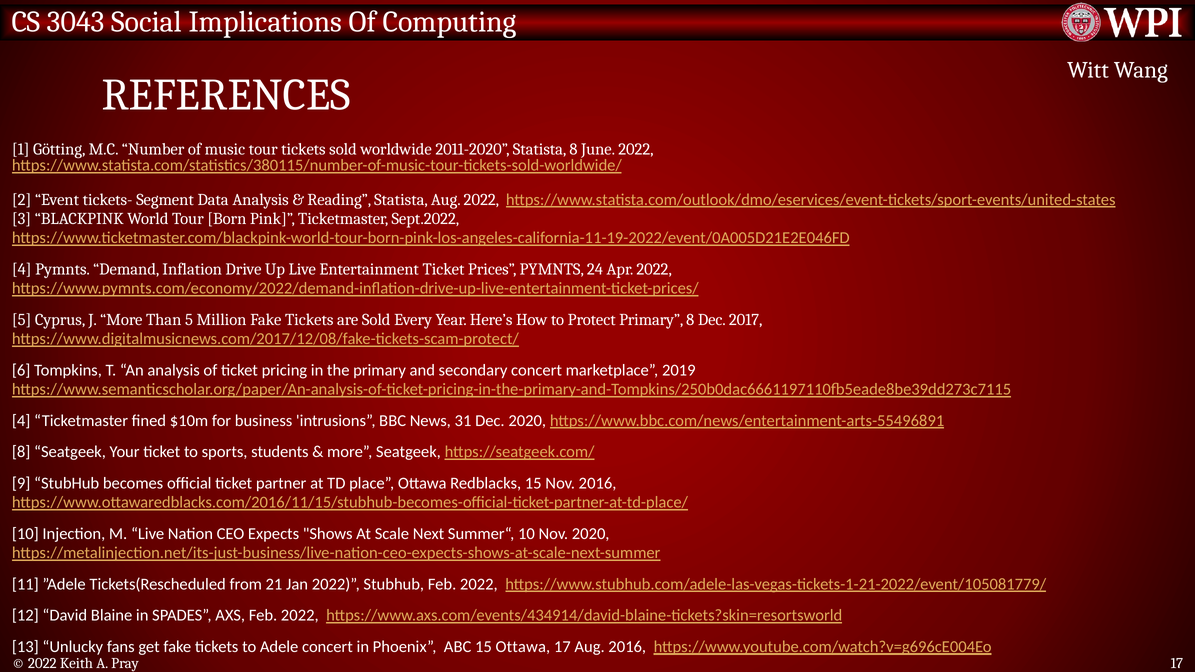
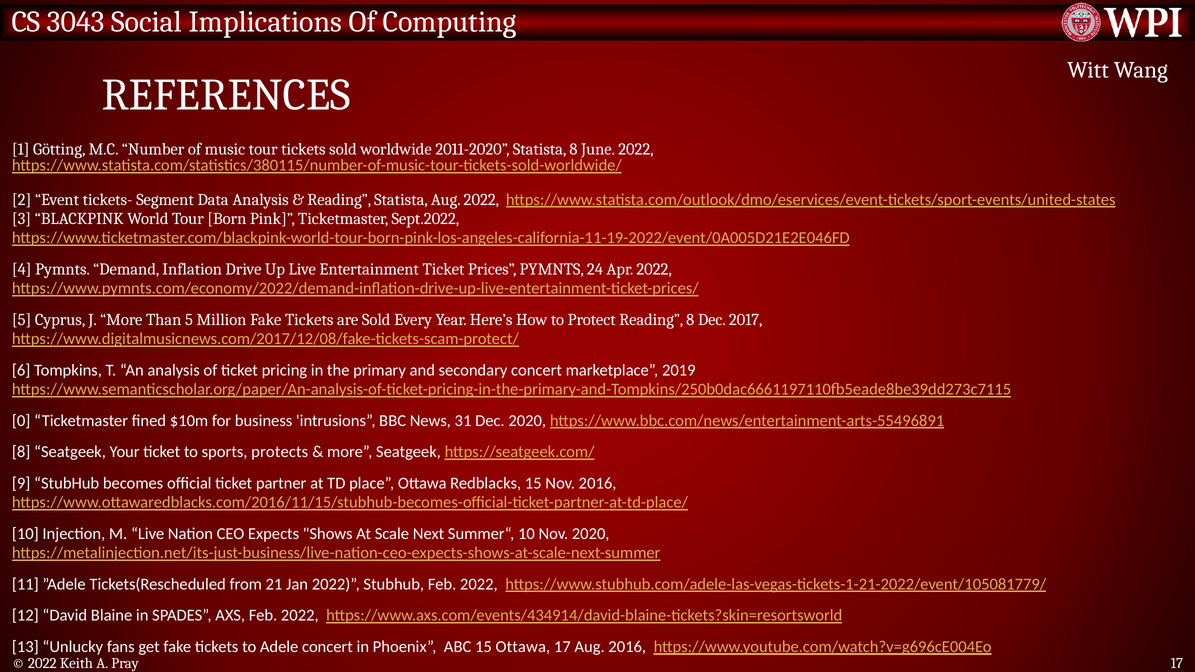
Protect Primary: Primary -> Reading
4 at (21, 421): 4 -> 0
students: students -> protects
